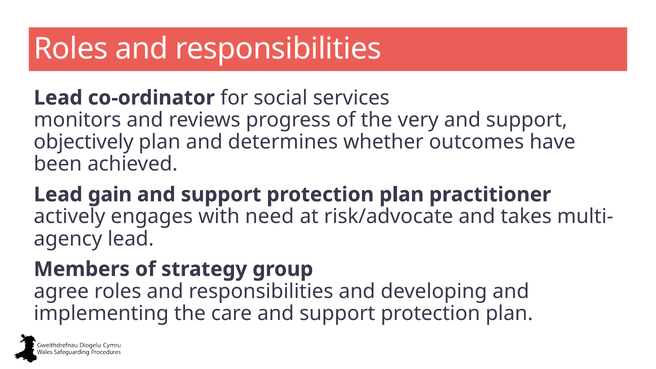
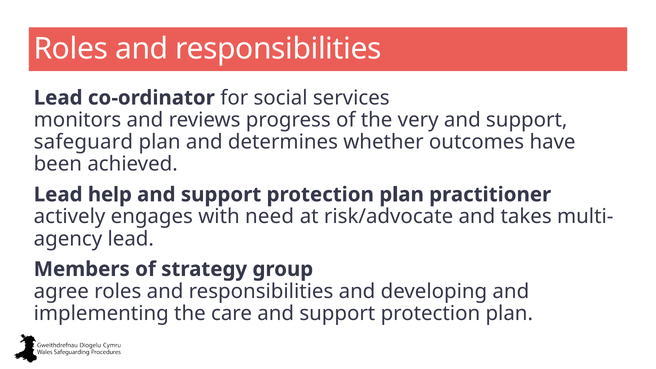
objectively: objectively -> safeguard
gain: gain -> help
